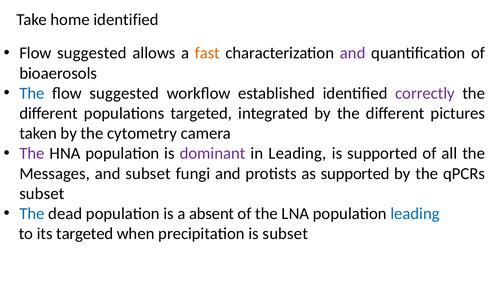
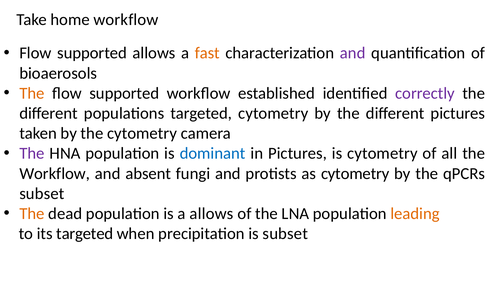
home identified: identified -> workflow
suggested at (92, 53): suggested -> supported
The at (32, 93) colour: blue -> orange
suggested at (124, 93): suggested -> supported
targeted integrated: integrated -> cytometry
dominant colour: purple -> blue
in Leading: Leading -> Pictures
is supported: supported -> cytometry
Messages at (55, 173): Messages -> Workflow
and subset: subset -> absent
as supported: supported -> cytometry
The at (32, 213) colour: blue -> orange
a absent: absent -> allows
leading at (415, 213) colour: blue -> orange
